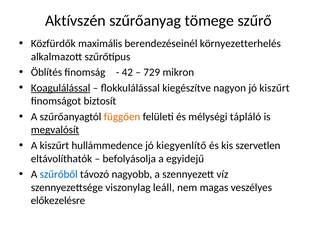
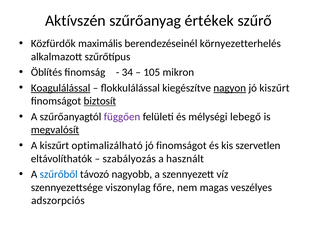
tömege: tömege -> értékek
42: 42 -> 34
729: 729 -> 105
nagyon underline: none -> present
biztosít underline: none -> present
függően colour: orange -> purple
tápláló: tápláló -> lebegő
hullámmedence: hullámmedence -> optimalizálható
jó kiegyenlítő: kiegyenlítő -> finomságot
befolyásolja: befolyásolja -> szabályozás
egyidejű: egyidejű -> használt
leáll: leáll -> főre
előkezelésre: előkezelésre -> adszorpciós
